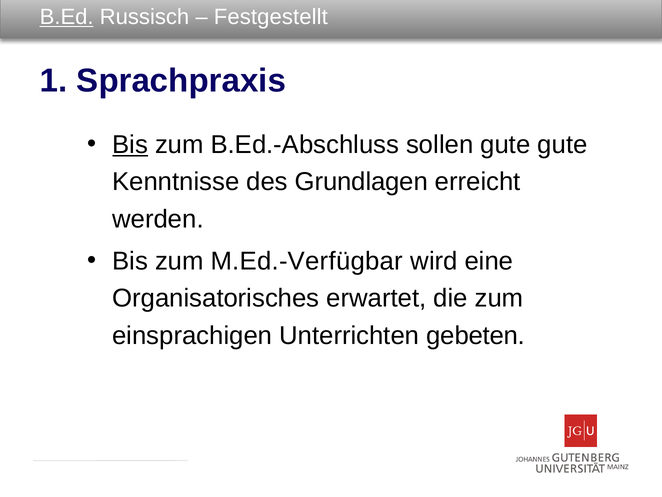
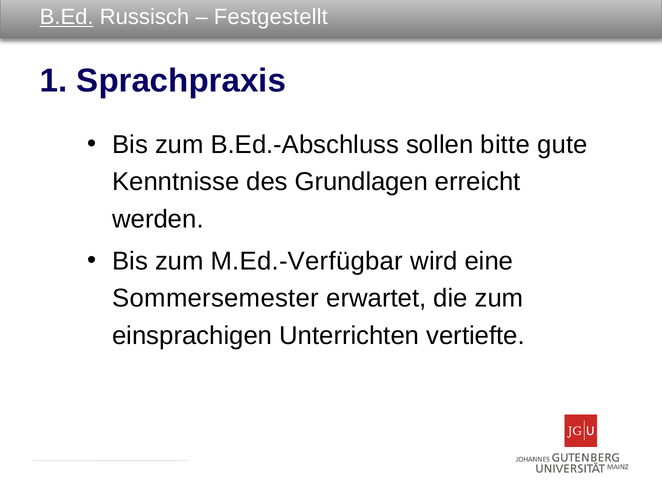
Bis at (130, 145) underline: present -> none
sollen gute: gute -> bitte
Organisatorisches: Organisatorisches -> Sommersemester
gebeten: gebeten -> vertiefte
